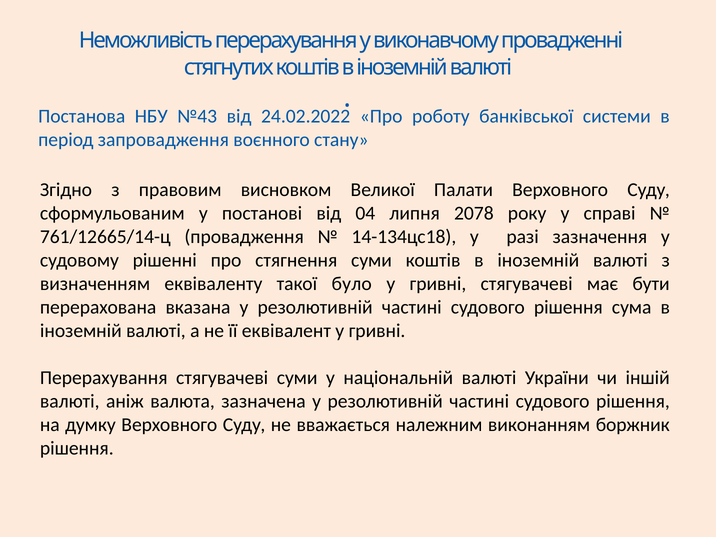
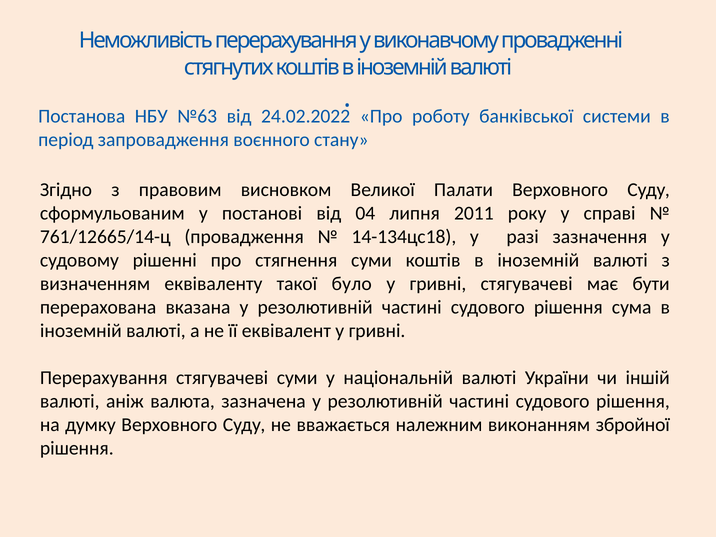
№43: №43 -> №63
2078: 2078 -> 2011
боржник: боржник -> збройної
